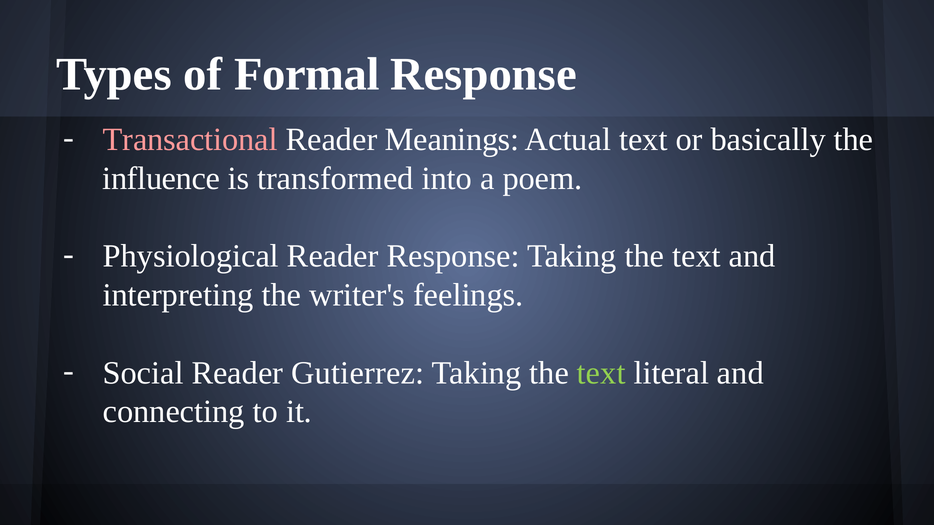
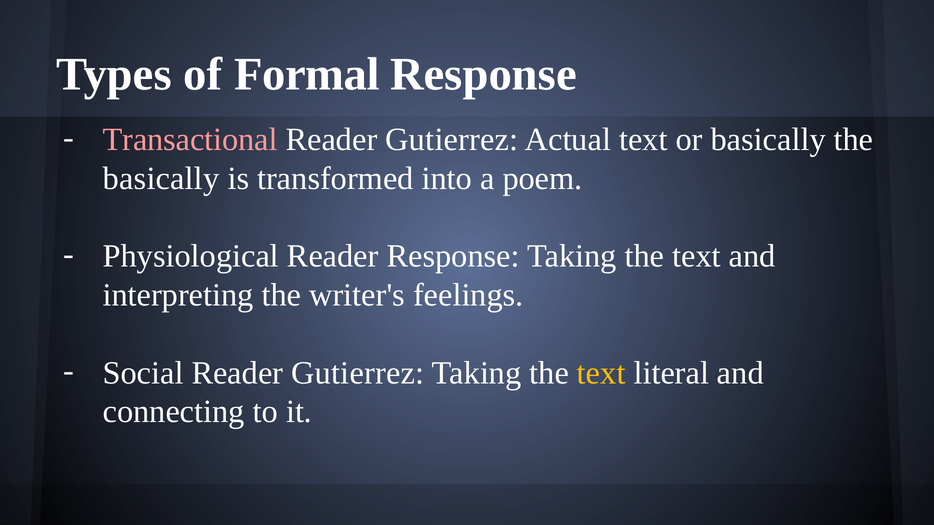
Meanings at (452, 140): Meanings -> Gutierrez
influence at (161, 179): influence -> basically
text at (601, 373) colour: light green -> yellow
